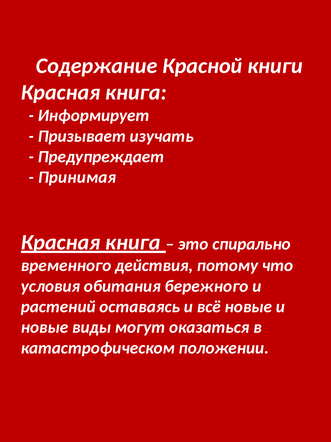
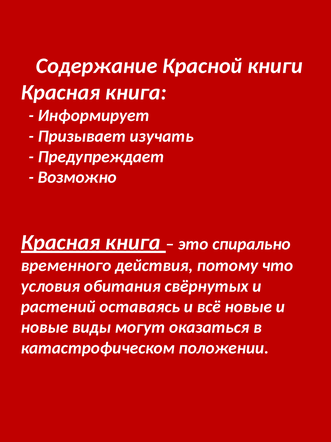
Принимая: Принимая -> Возможно
бережного: бережного -> свёрнутых
